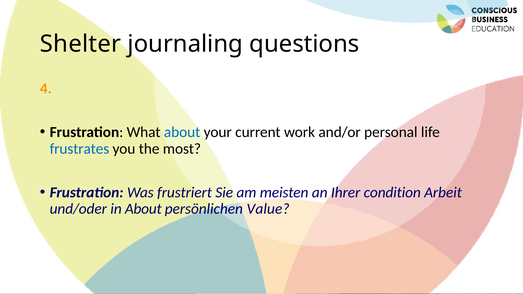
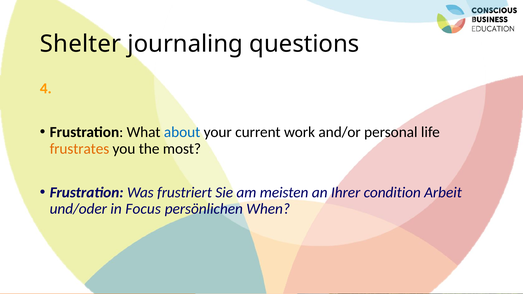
frustrates colour: blue -> orange
in About: About -> Focus
Value: Value -> When
